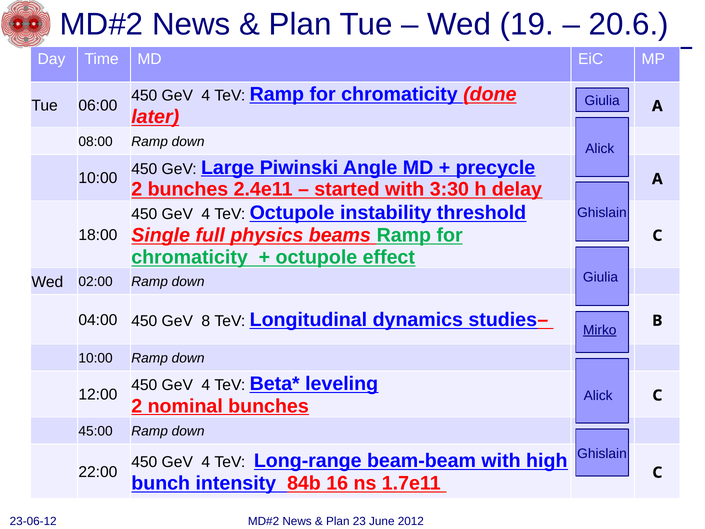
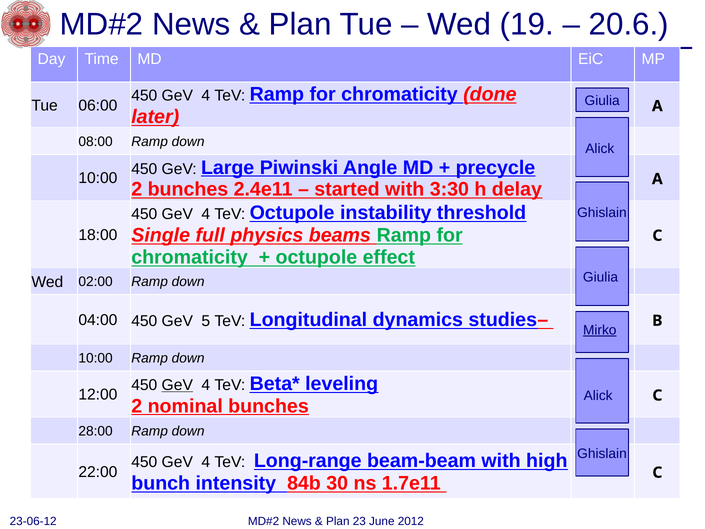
8: 8 -> 5
GeV at (177, 385) underline: none -> present
45:00: 45:00 -> 28:00
16: 16 -> 30
